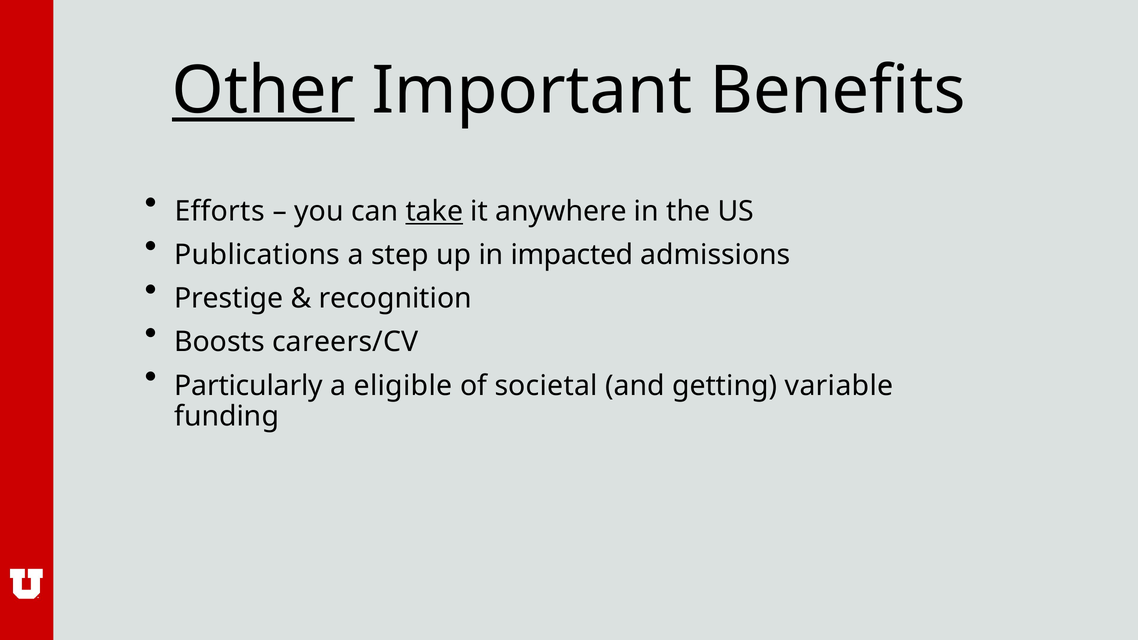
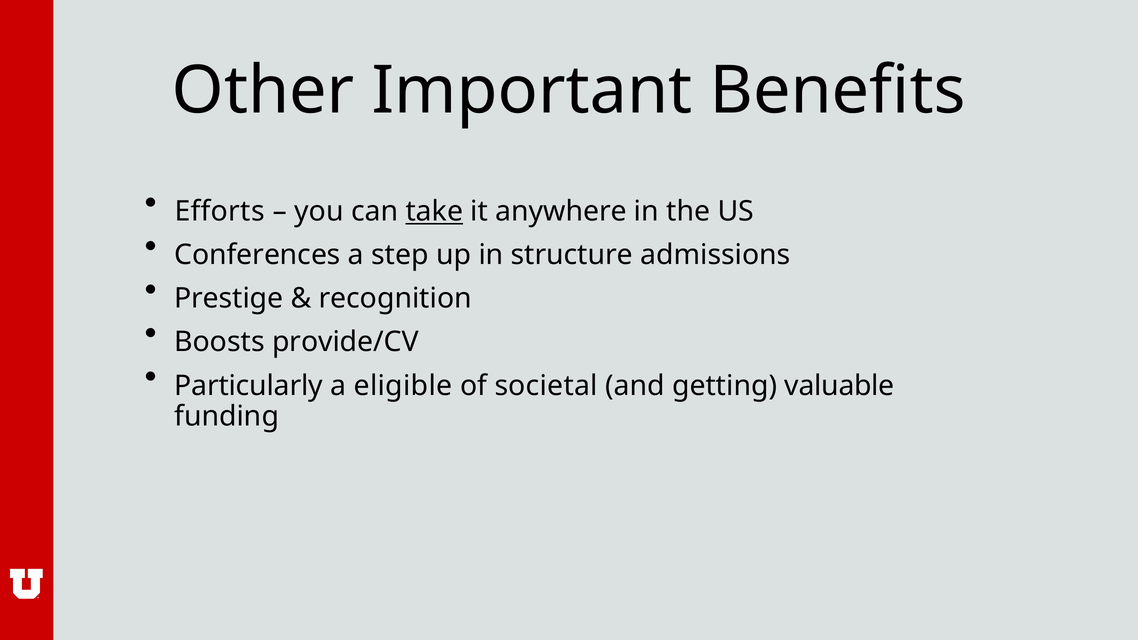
Other underline: present -> none
Publications: Publications -> Conferences
impacted: impacted -> structure
careers/CV: careers/CV -> provide/CV
variable: variable -> valuable
